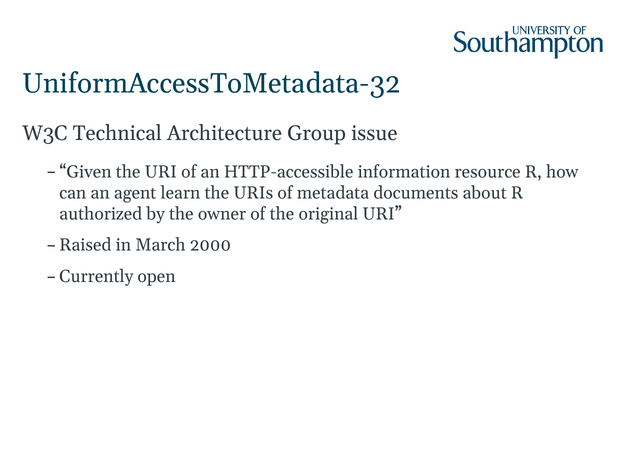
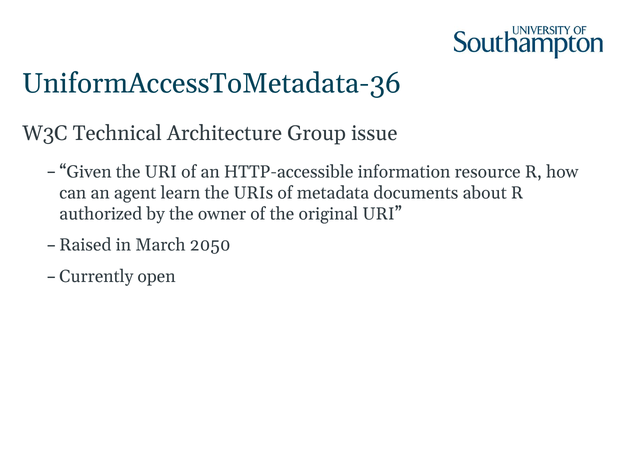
UniformAccessToMetadata-32: UniformAccessToMetadata-32 -> UniformAccessToMetadata-36
2000: 2000 -> 2050
